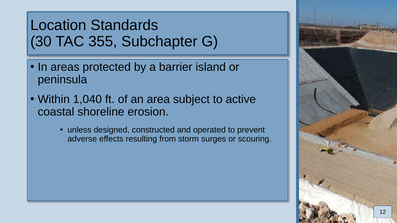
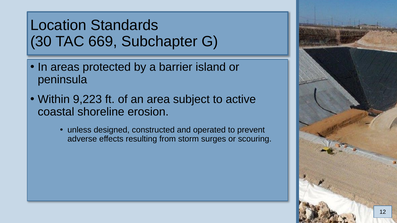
355: 355 -> 669
1,040: 1,040 -> 9,223
